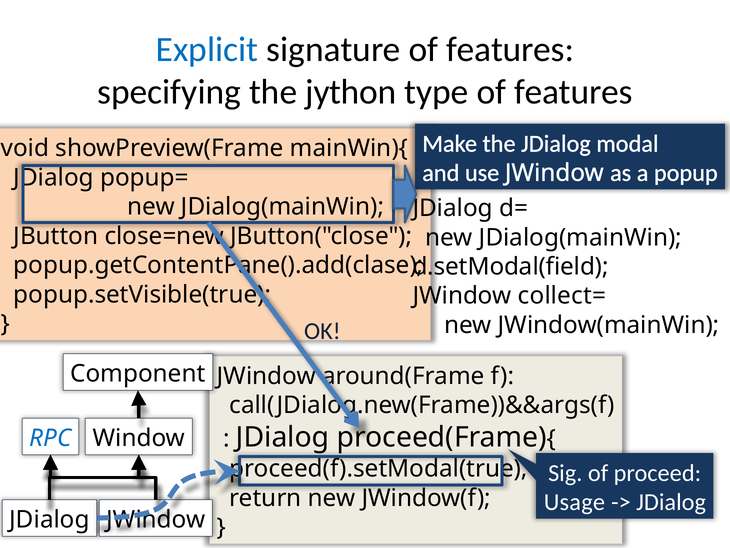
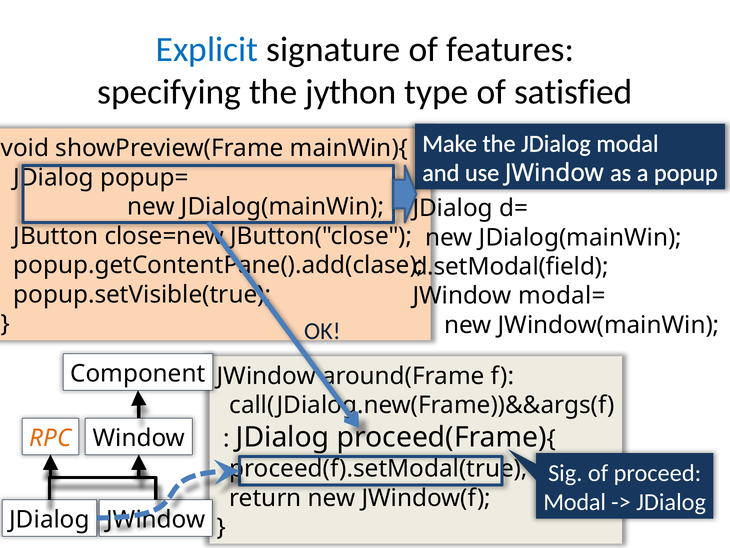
type of features: features -> satisfied
collect=: collect= -> modal=
RPC colour: blue -> orange
Usage at (574, 502): Usage -> Modal
